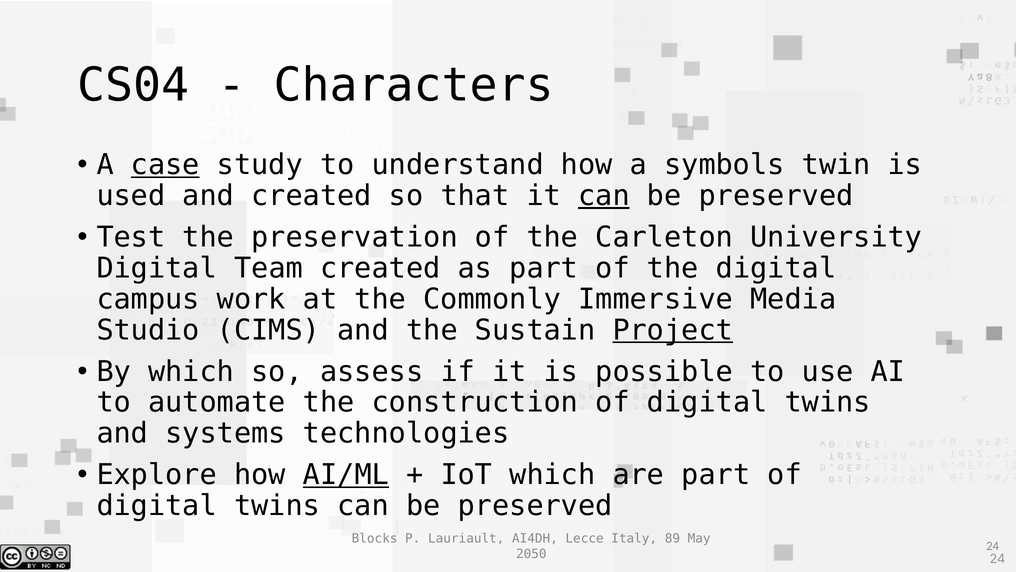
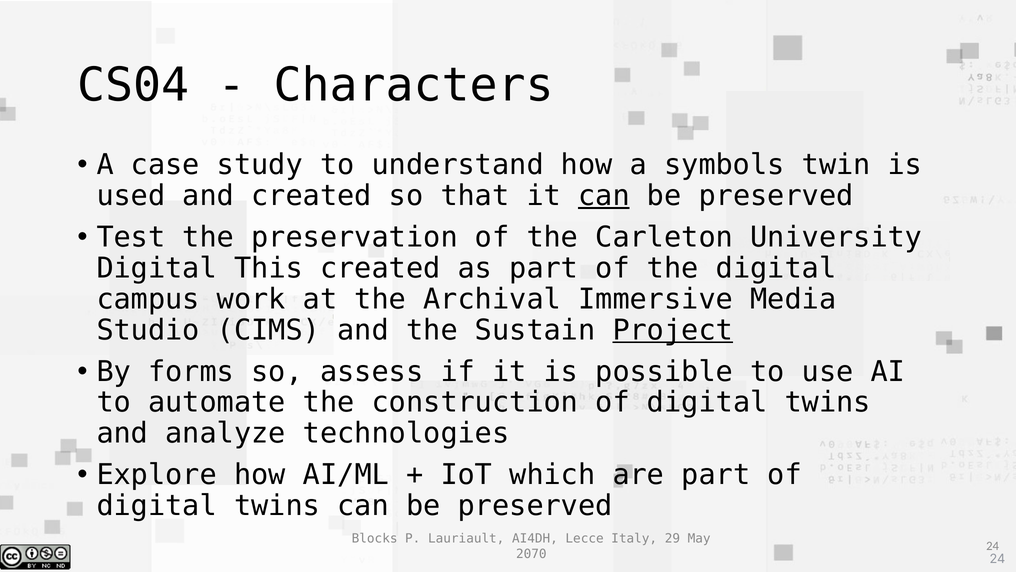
case underline: present -> none
Team: Team -> This
Commonly: Commonly -> Archival
By which: which -> forms
systems: systems -> analyze
AI/ML underline: present -> none
89: 89 -> 29
2050: 2050 -> 2070
